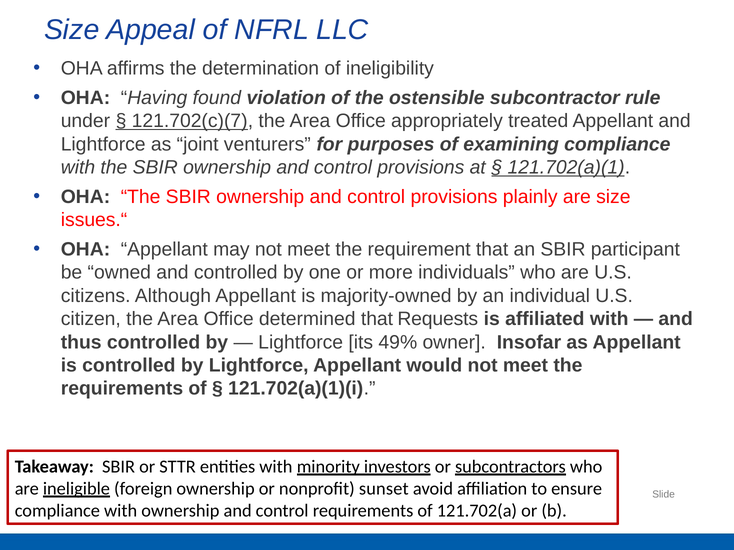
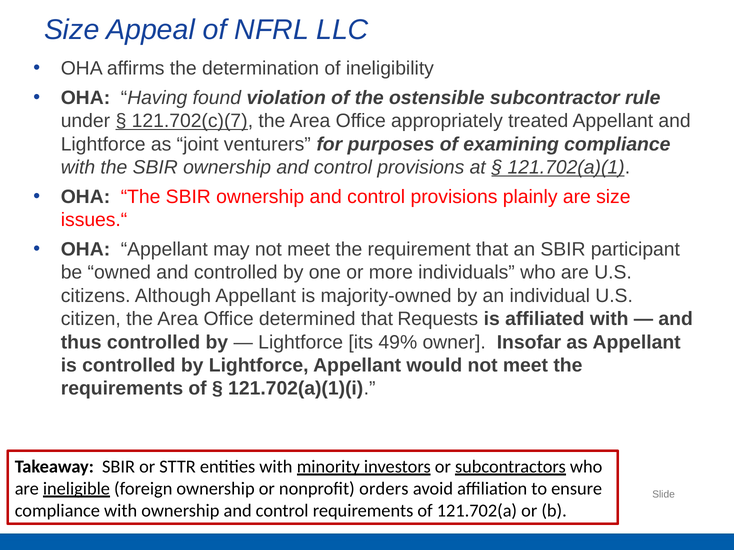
sunset: sunset -> orders
